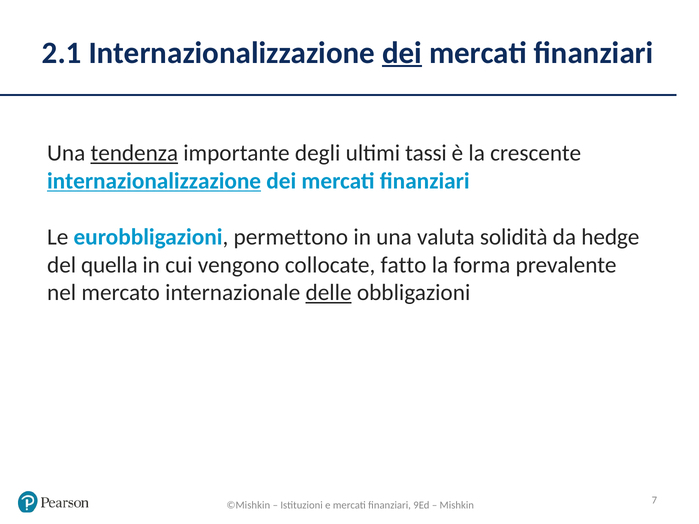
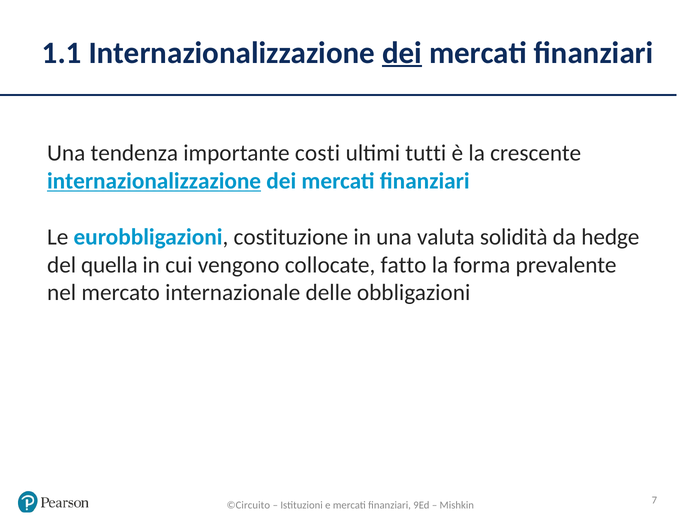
2.1: 2.1 -> 1.1
tendenza underline: present -> none
degli: degli -> costi
tassi: tassi -> tutti
permettono: permettono -> costituzione
delle underline: present -> none
©Mishkin: ©Mishkin -> ©Circuito
